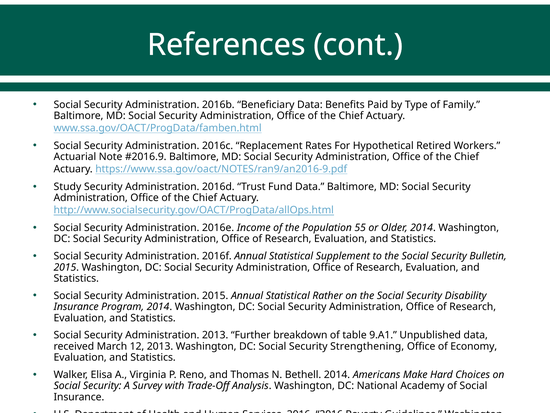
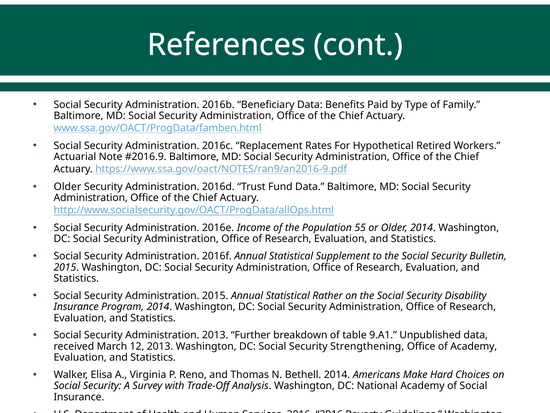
Study at (67, 186): Study -> Older
of Economy: Economy -> Academy
